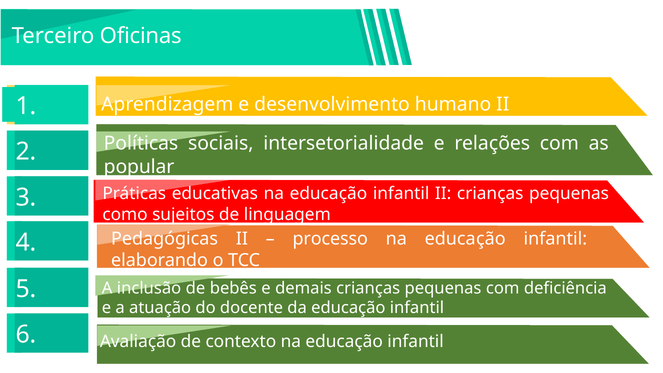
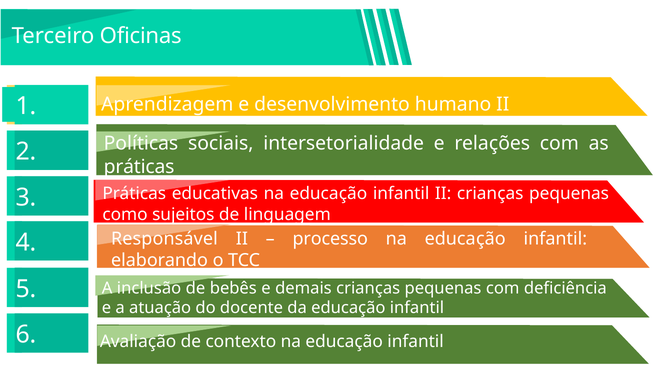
popular at (139, 167): popular -> práticas
Pedagógicas: Pedagógicas -> Responsável
